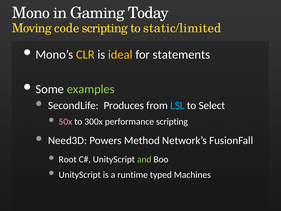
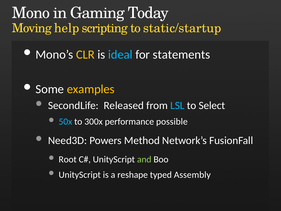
code: code -> help
static/limited: static/limited -> static/startup
ideal colour: yellow -> light blue
examples colour: light green -> yellow
Produces: Produces -> Released
50x colour: pink -> light blue
performance scripting: scripting -> possible
runtime: runtime -> reshape
Machines: Machines -> Assembly
